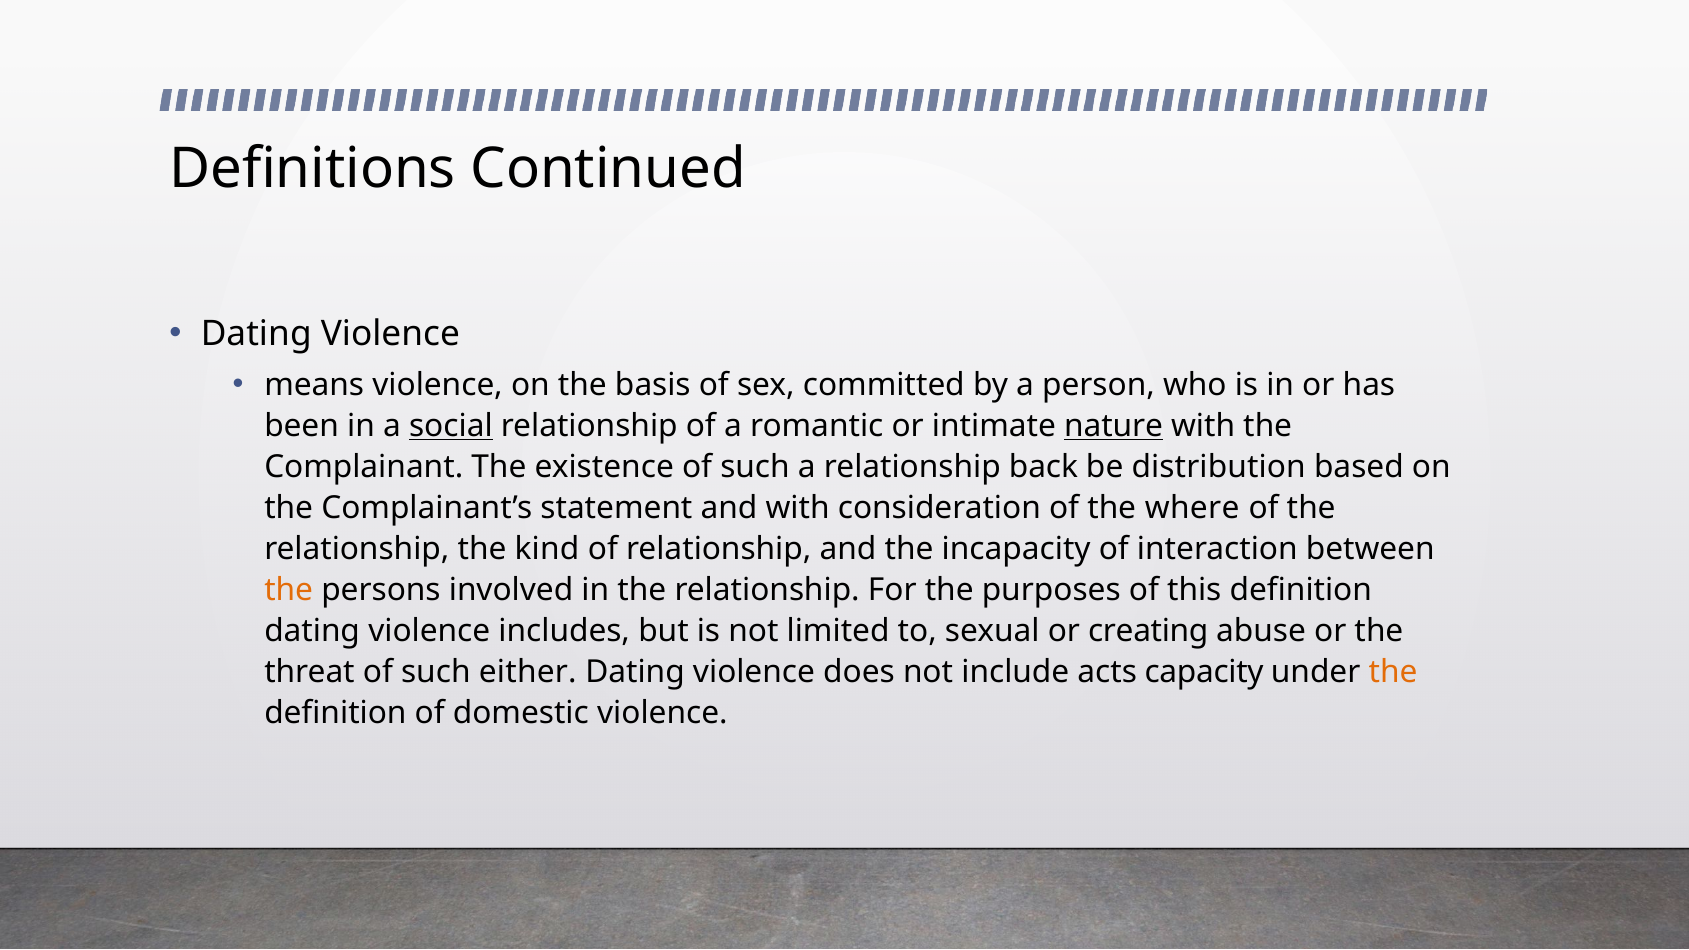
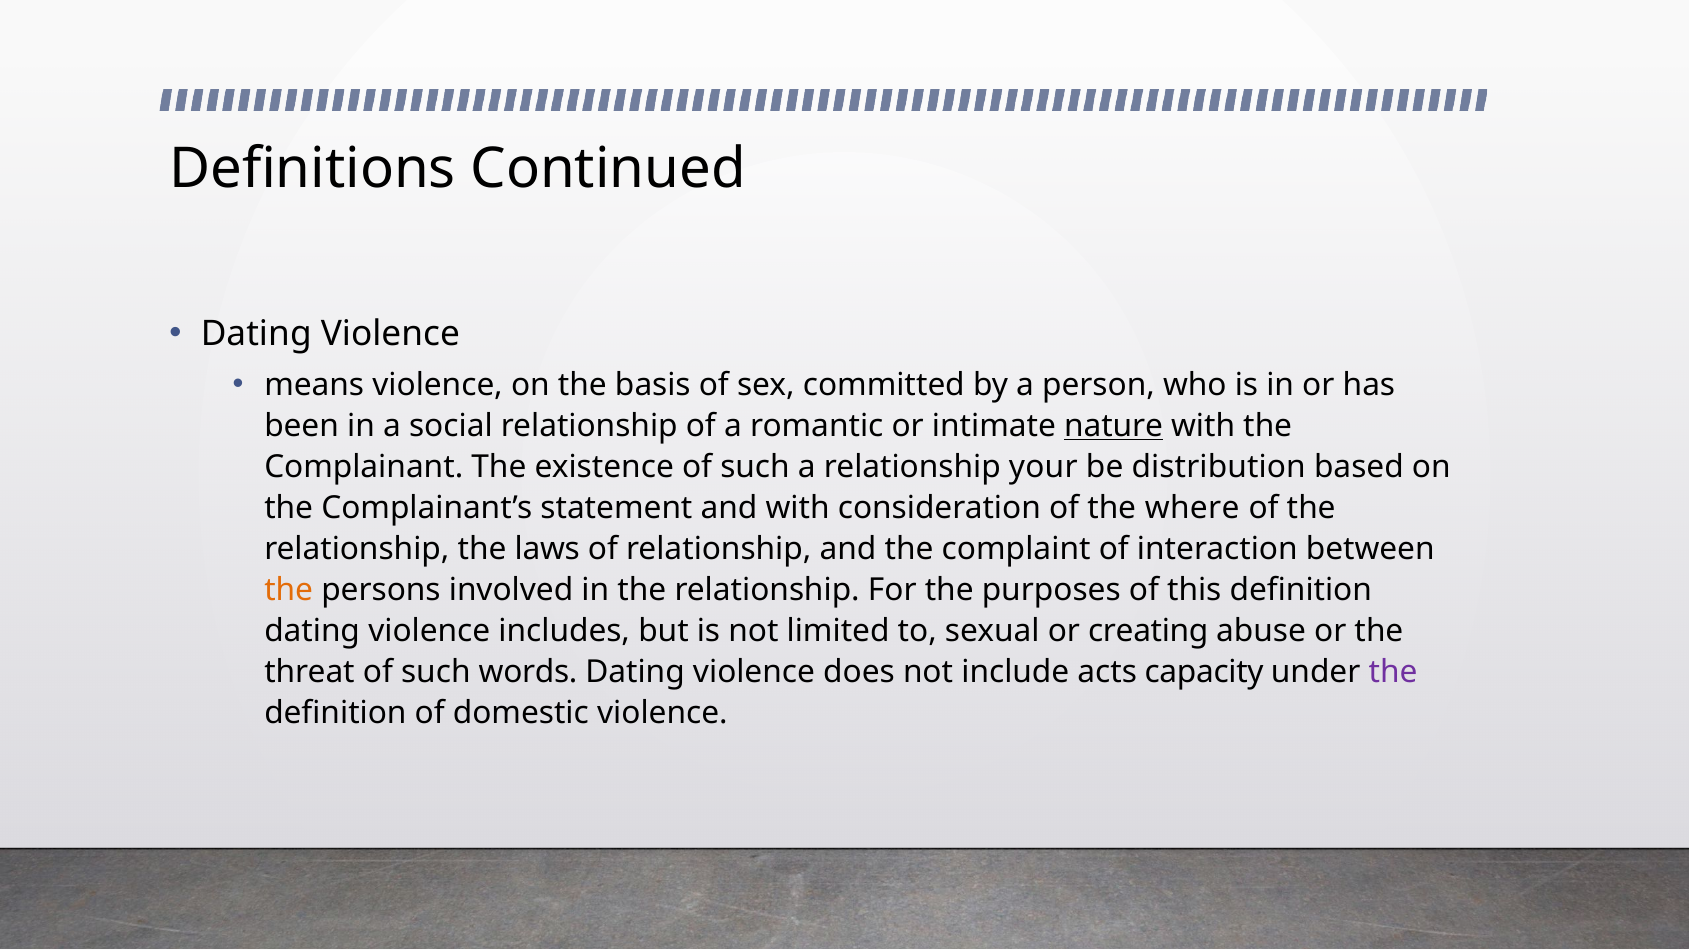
social underline: present -> none
back: back -> your
kind: kind -> laws
incapacity: incapacity -> complaint
either: either -> words
the at (1393, 672) colour: orange -> purple
